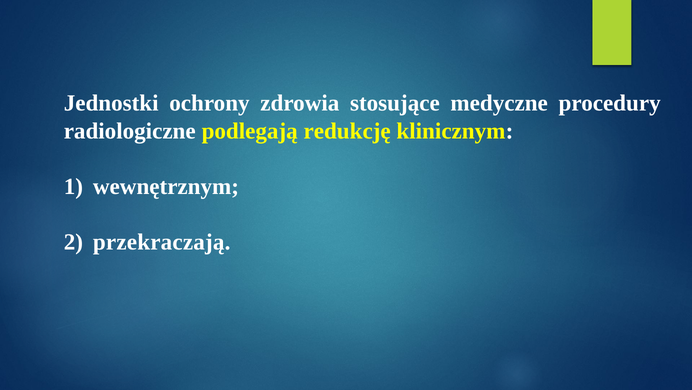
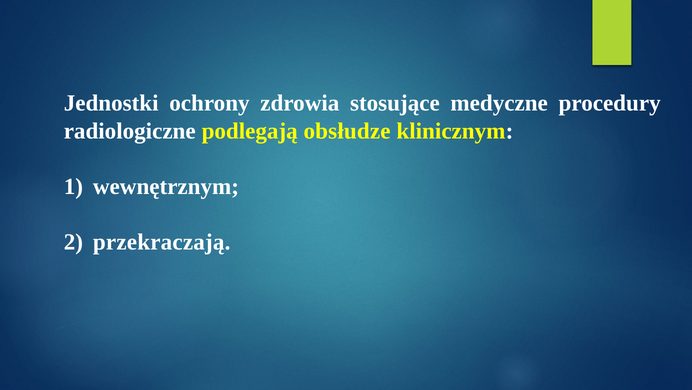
redukcję: redukcję -> obsłudze
